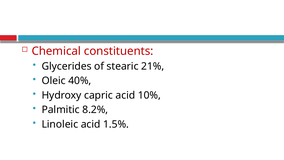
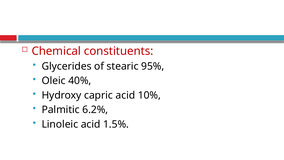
21%: 21% -> 95%
8.2%: 8.2% -> 6.2%
